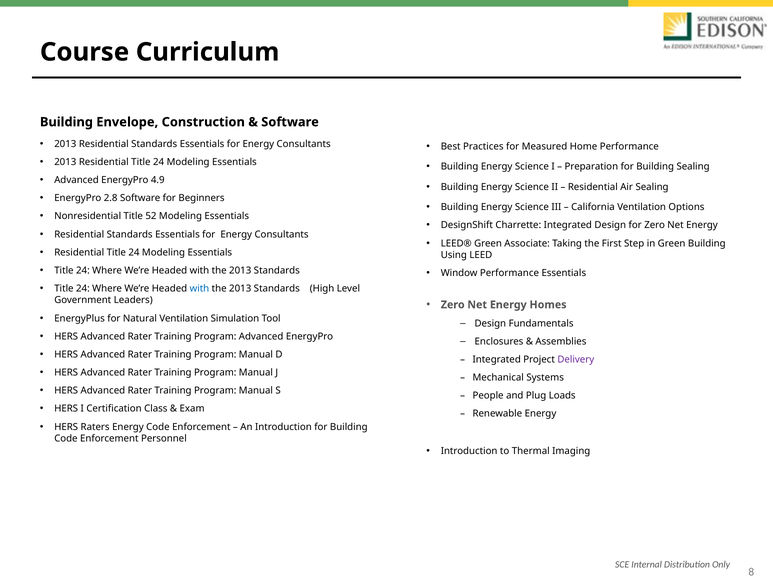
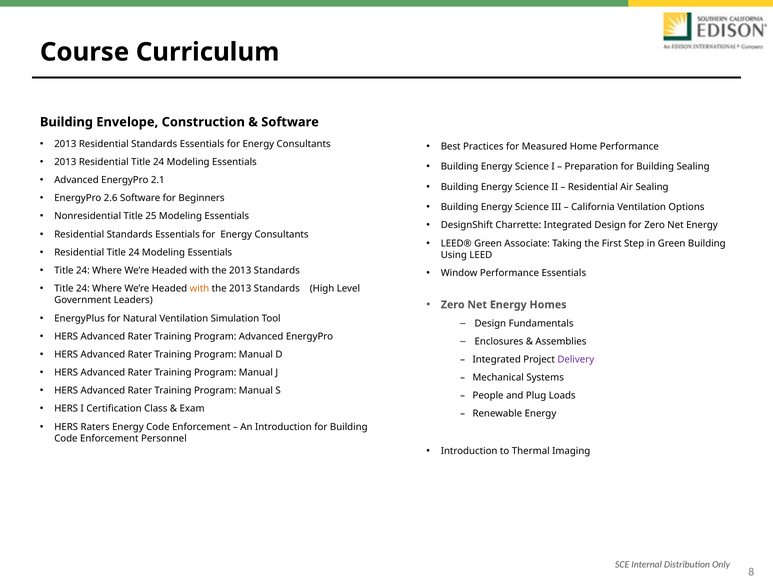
4.9: 4.9 -> 2.1
2.8: 2.8 -> 2.6
52: 52 -> 25
with at (199, 289) colour: blue -> orange
